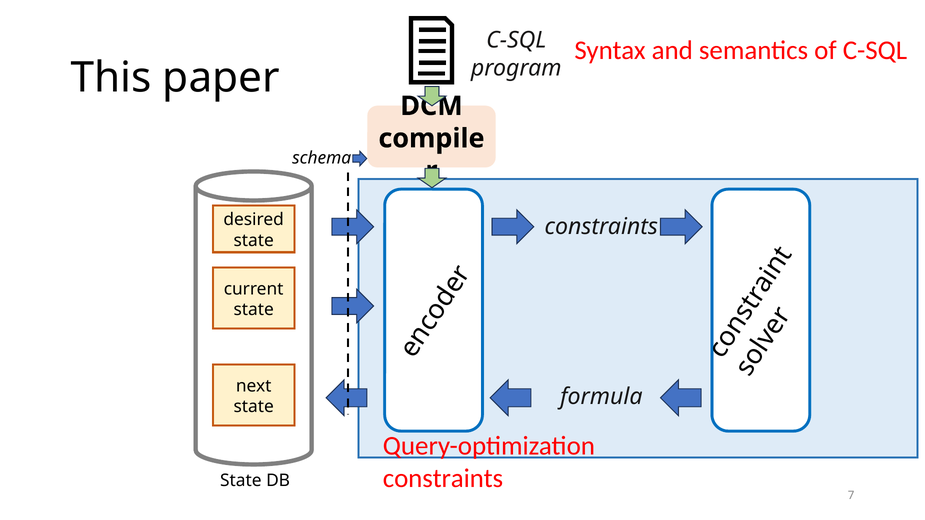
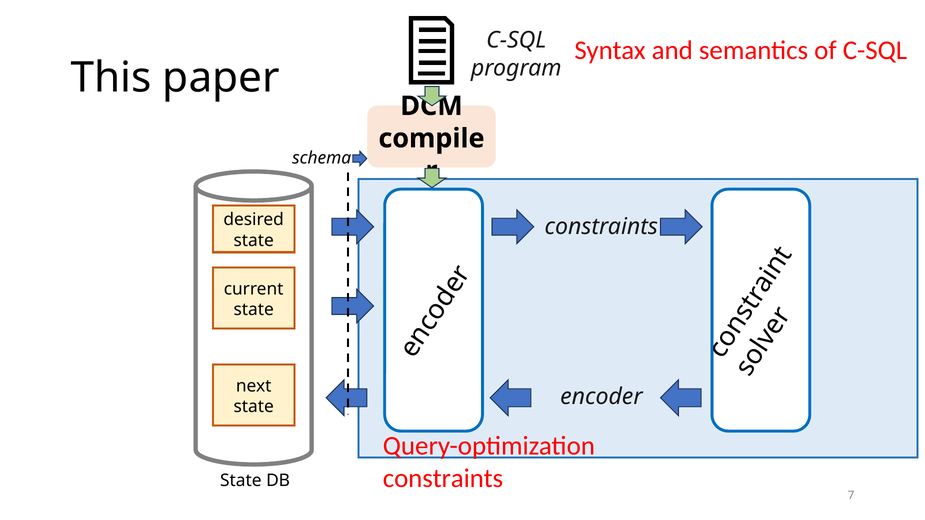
formula: formula -> encoder
